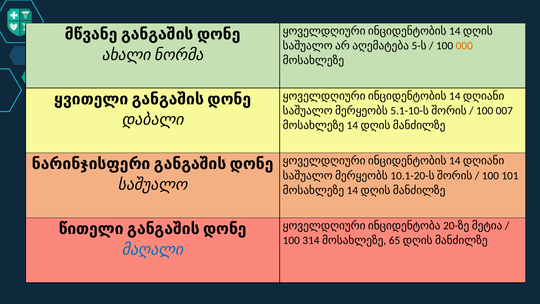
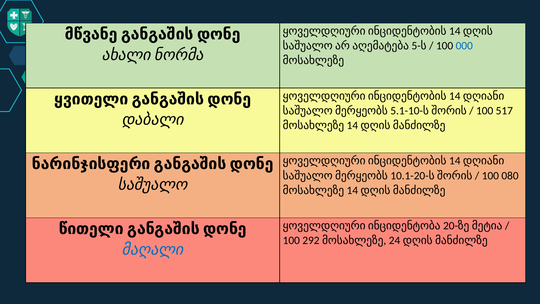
000 colour: orange -> blue
007: 007 -> 517
101: 101 -> 080
314: 314 -> 292
65: 65 -> 24
